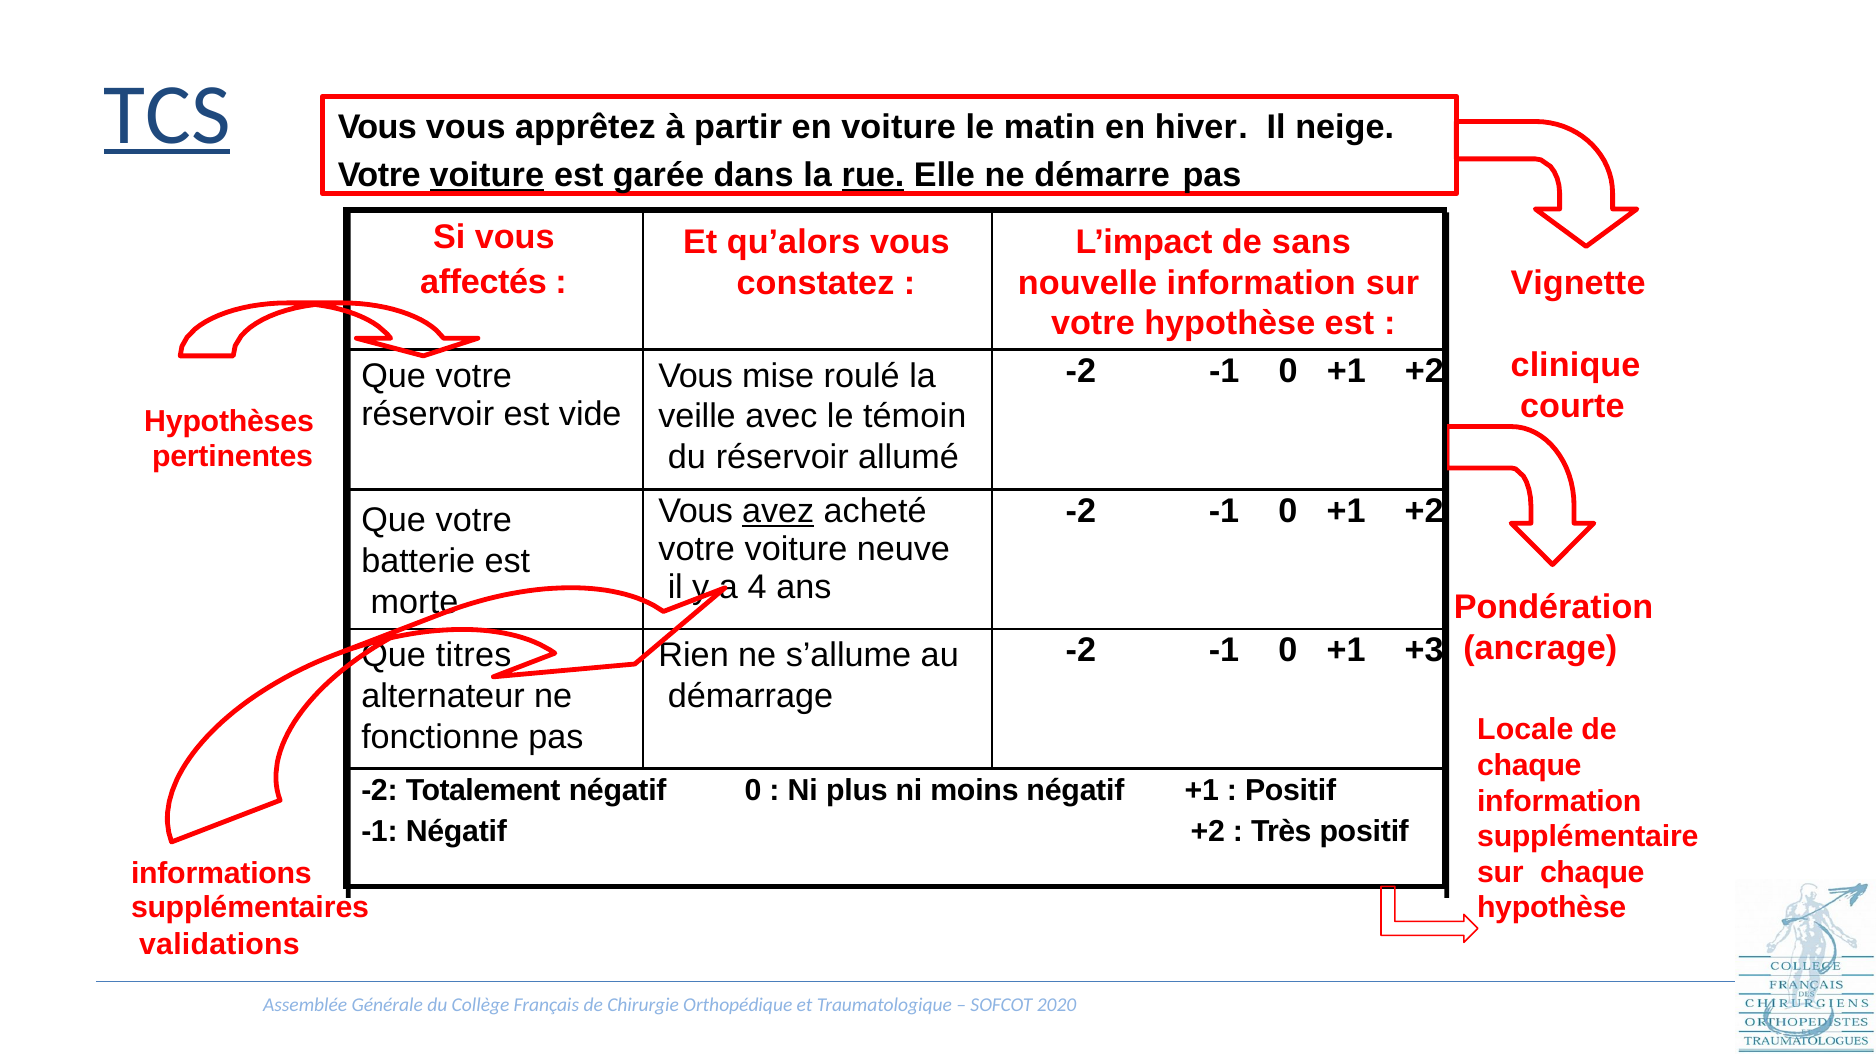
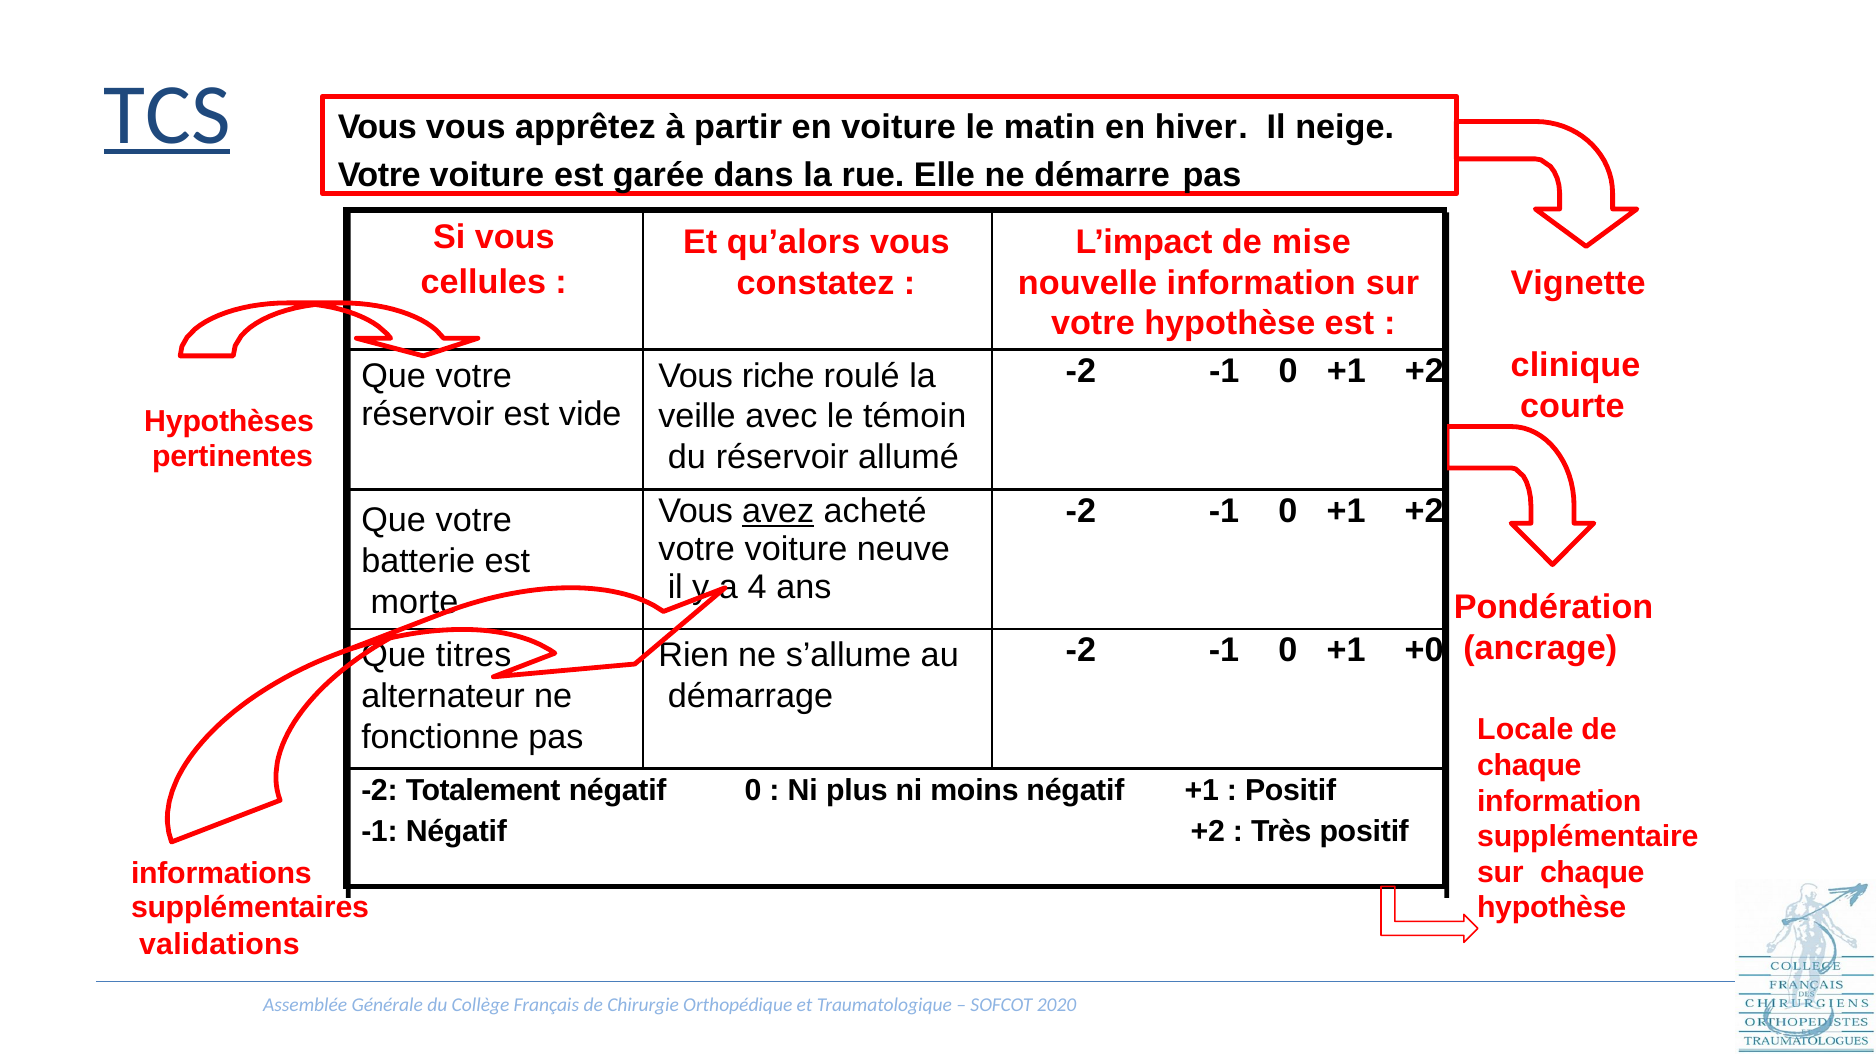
voiture at (487, 176) underline: present -> none
rue underline: present -> none
sans: sans -> mise
affectés: affectés -> cellules
mise: mise -> riche
+3: +3 -> +0
